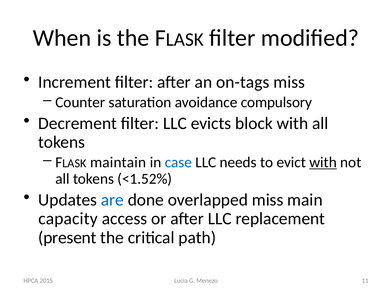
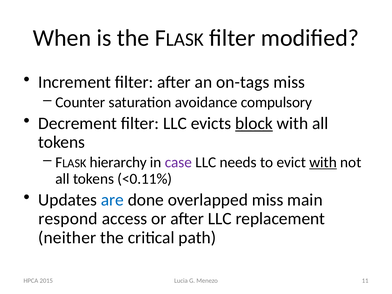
block underline: none -> present
maintain: maintain -> hierarchy
case colour: blue -> purple
<1.52%: <1.52% -> <0.11%
capacity: capacity -> respond
present: present -> neither
